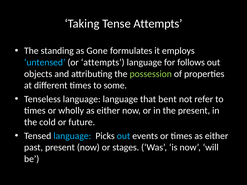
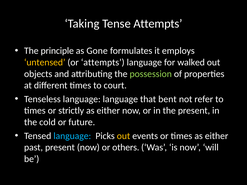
standing: standing -> principle
untensed colour: light blue -> yellow
follows: follows -> walked
some: some -> court
wholly: wholly -> strictly
out at (124, 136) colour: light blue -> yellow
stages: stages -> others
